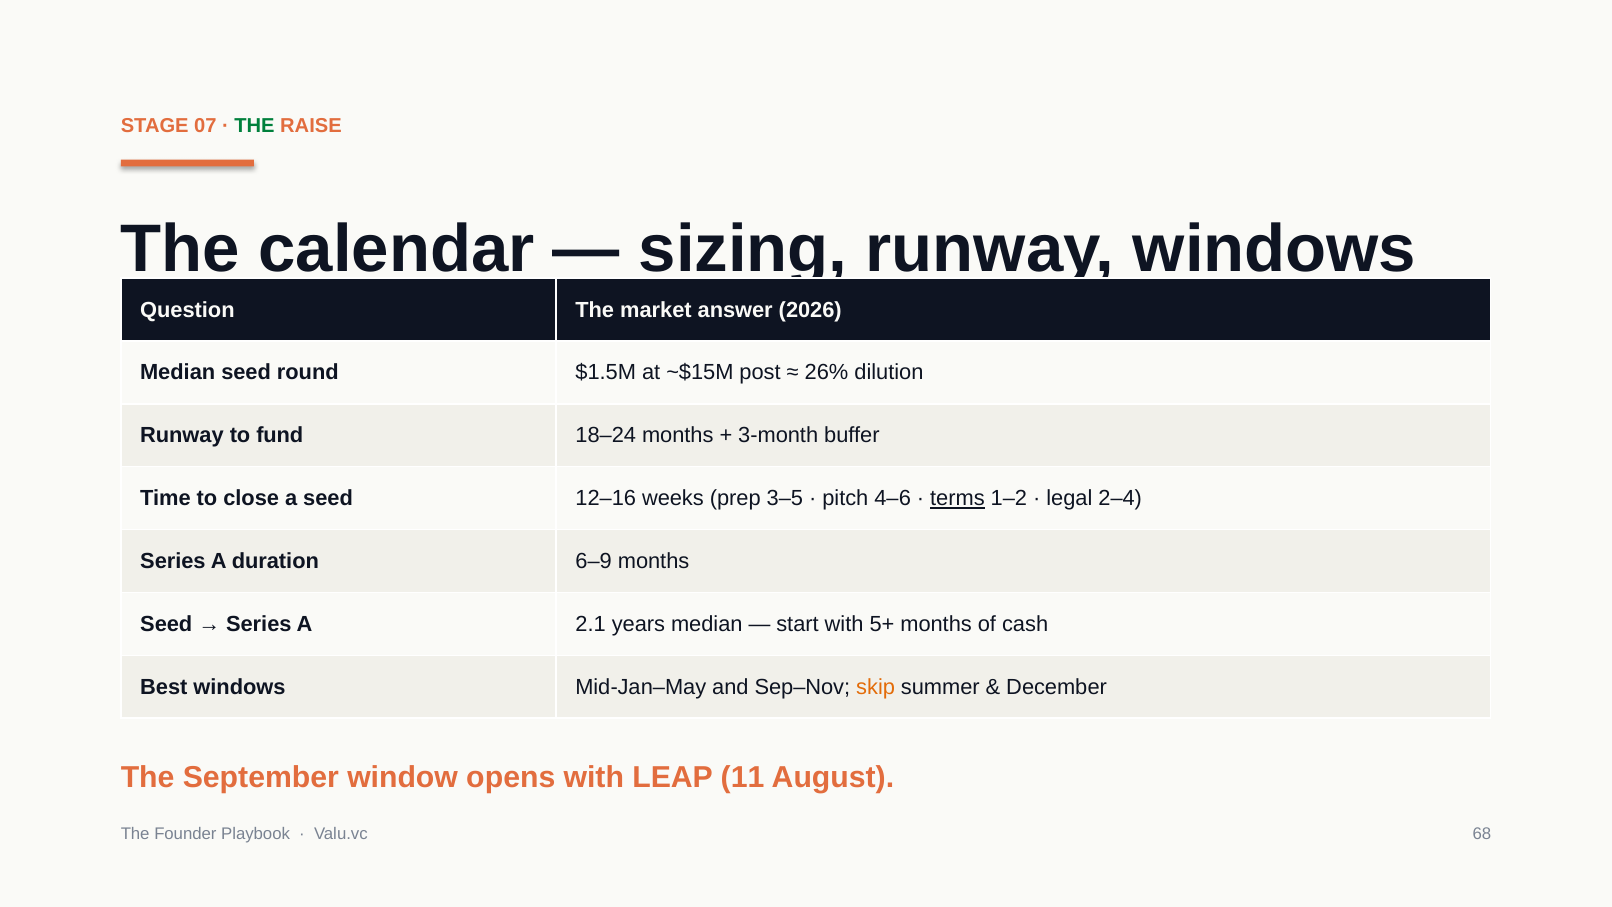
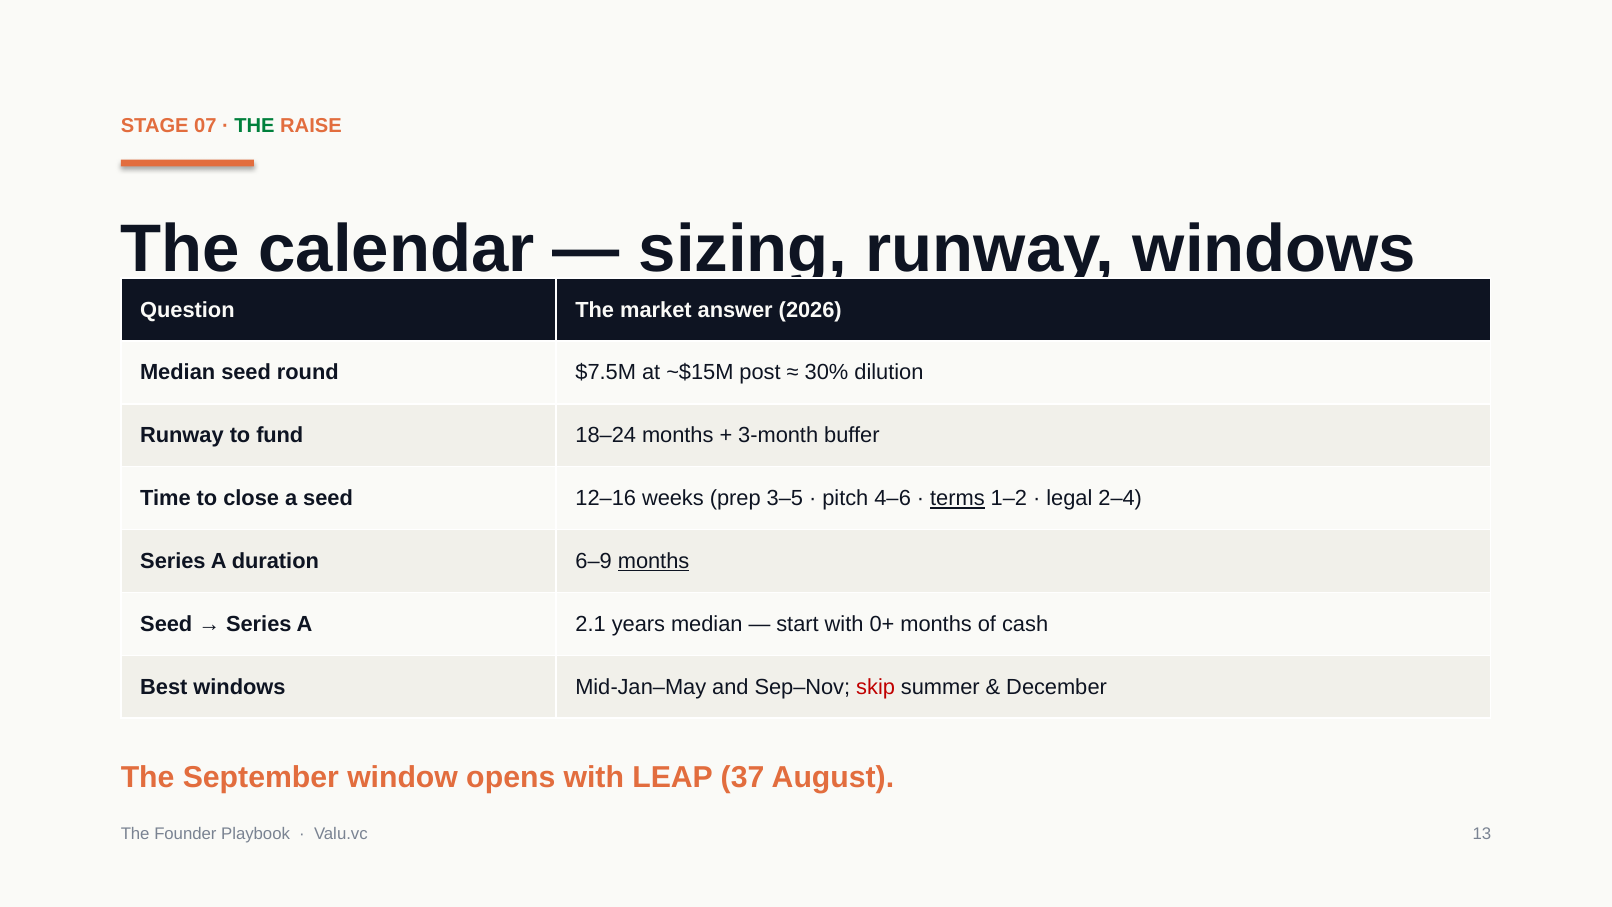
$1.5M: $1.5M -> $7.5M
26%: 26% -> 30%
months at (654, 561) underline: none -> present
5+: 5+ -> 0+
skip colour: orange -> red
11: 11 -> 37
68: 68 -> 13
